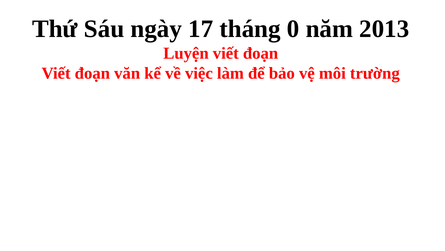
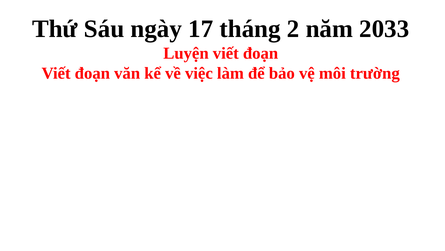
0: 0 -> 2
2013: 2013 -> 2033
